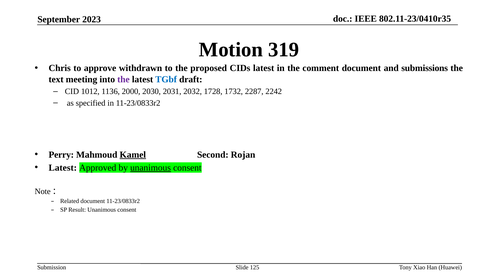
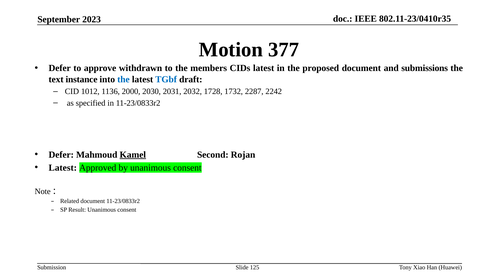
319: 319 -> 377
Chris at (60, 68): Chris -> Defer
proposed: proposed -> members
comment: comment -> proposed
meeting: meeting -> instance
the at (124, 79) colour: purple -> blue
Perry at (61, 154): Perry -> Defer
unanimous at (151, 167) underline: present -> none
